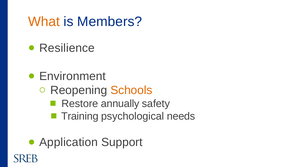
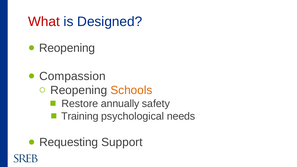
What colour: orange -> red
Members: Members -> Designed
Resilience at (67, 48): Resilience -> Reopening
Environment: Environment -> Compassion
Application: Application -> Requesting
